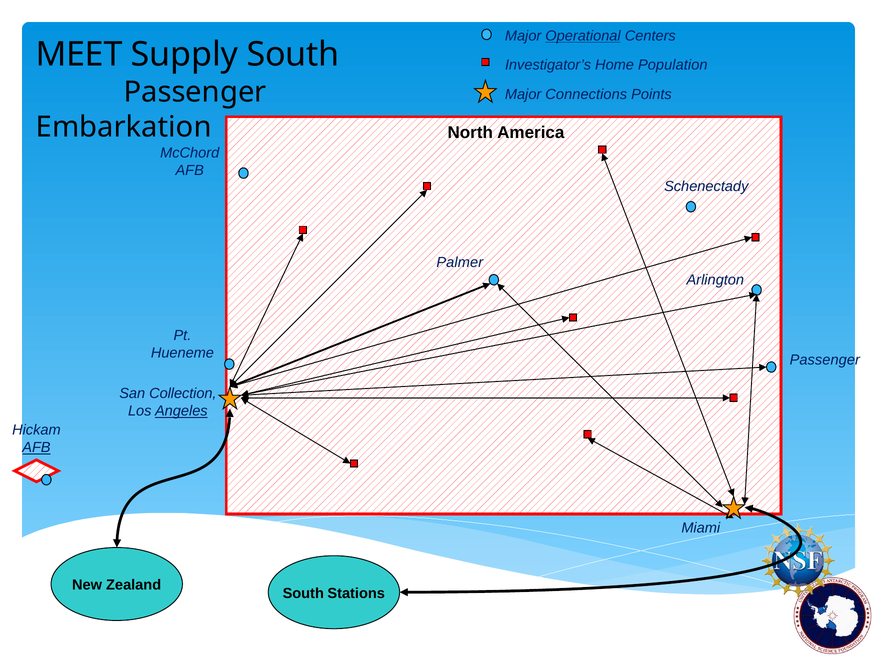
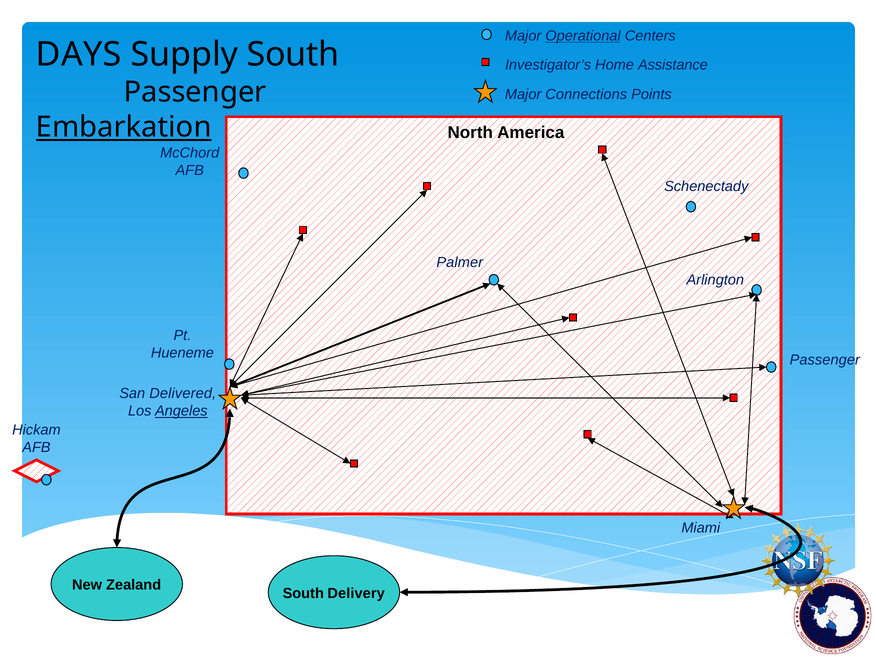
MEET: MEET -> DAYS
Population: Population -> Assistance
Embarkation underline: none -> present
Collection: Collection -> Delivered
AFB at (36, 448) underline: present -> none
Stations: Stations -> Delivery
